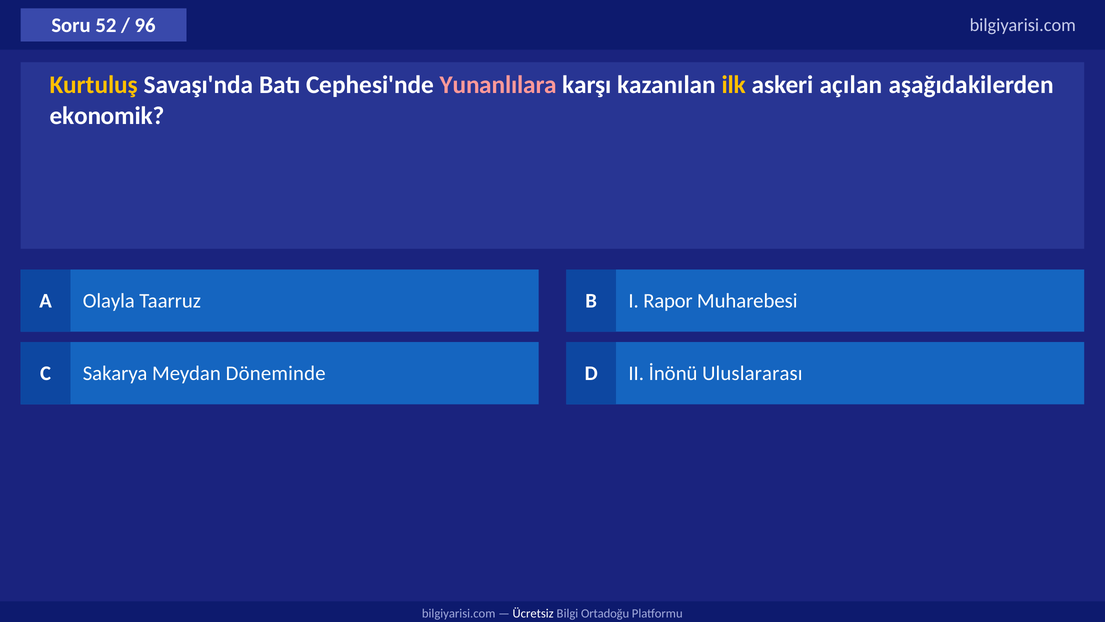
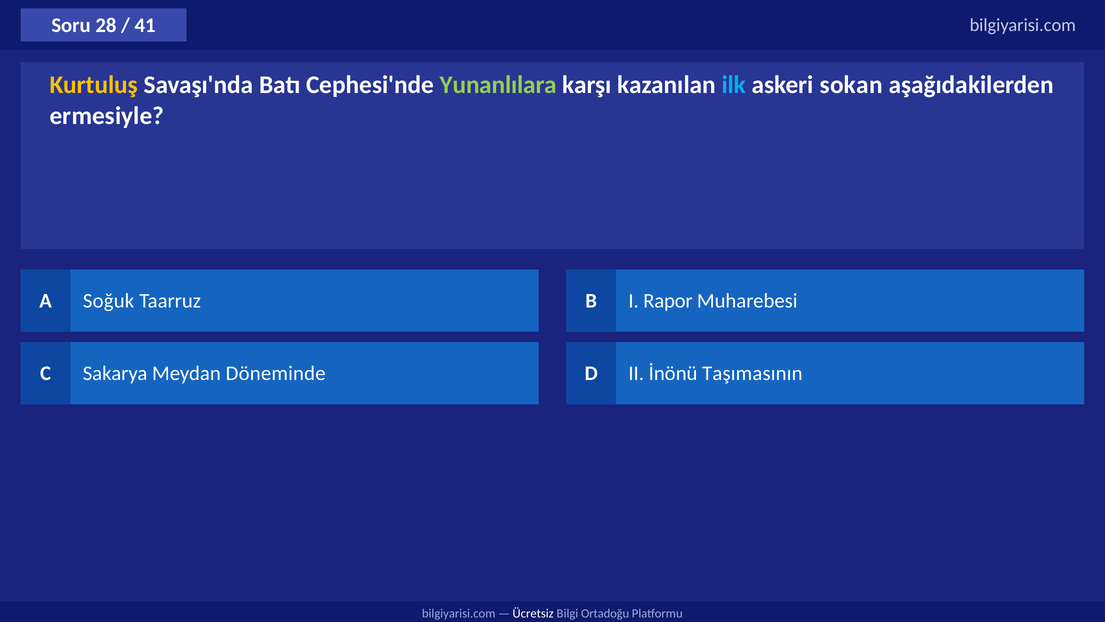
52: 52 -> 28
96: 96 -> 41
Yunanlılara colour: pink -> light green
ilk colour: yellow -> light blue
açılan: açılan -> sokan
ekonomik: ekonomik -> ermesiyle
Olayla: Olayla -> Soğuk
Uluslararası: Uluslararası -> Taşımasının
